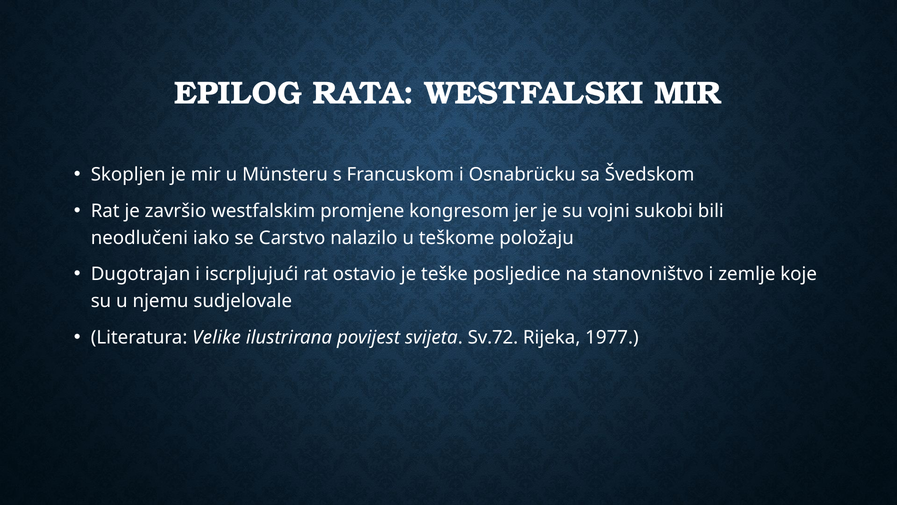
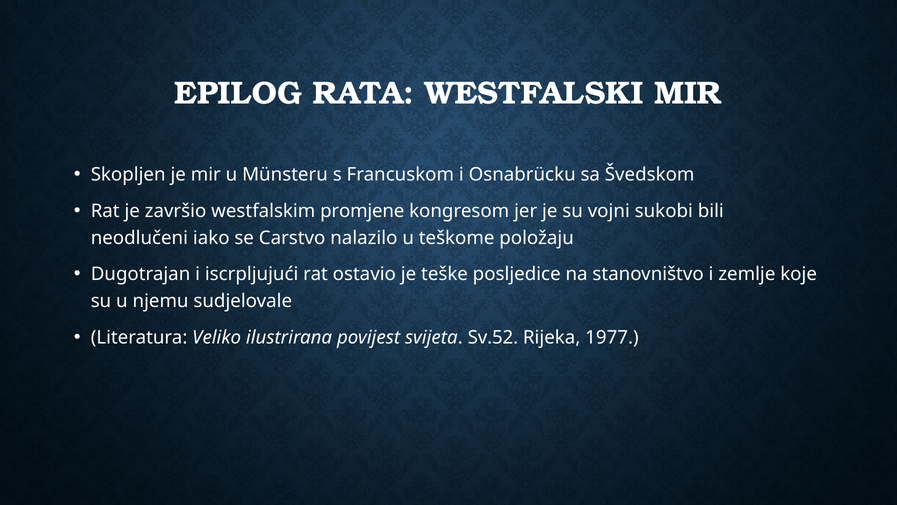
Velike: Velike -> Veliko
Sv.72: Sv.72 -> Sv.52
